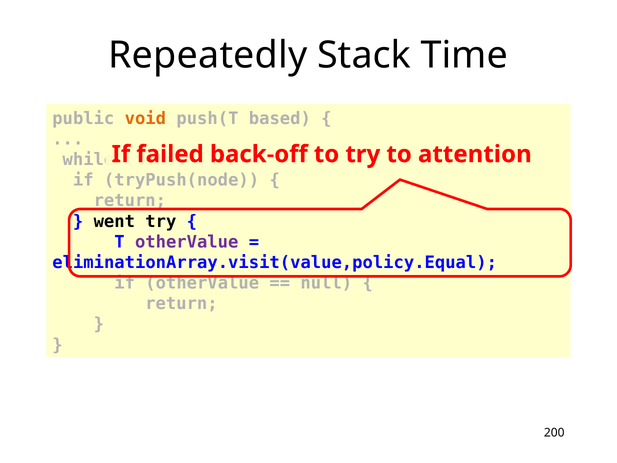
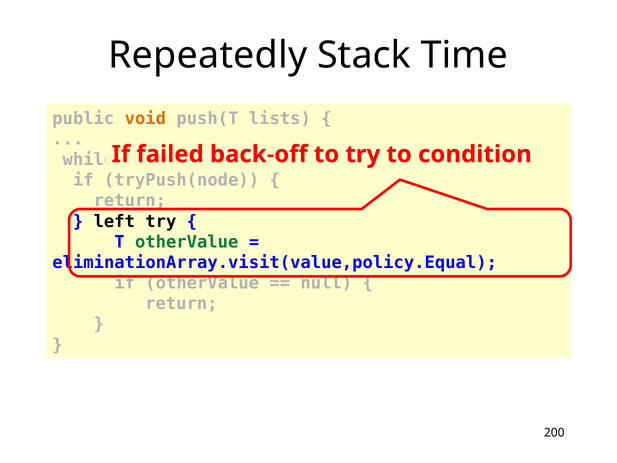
based: based -> lists
attention: attention -> condition
went: went -> left
otherValue at (187, 242) colour: purple -> green
